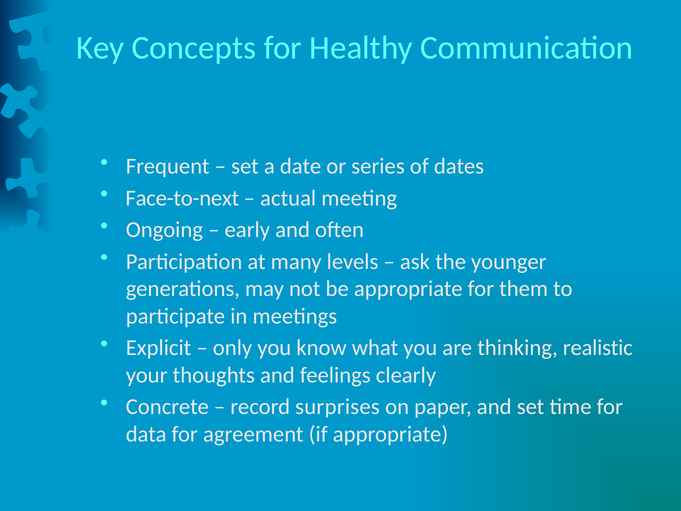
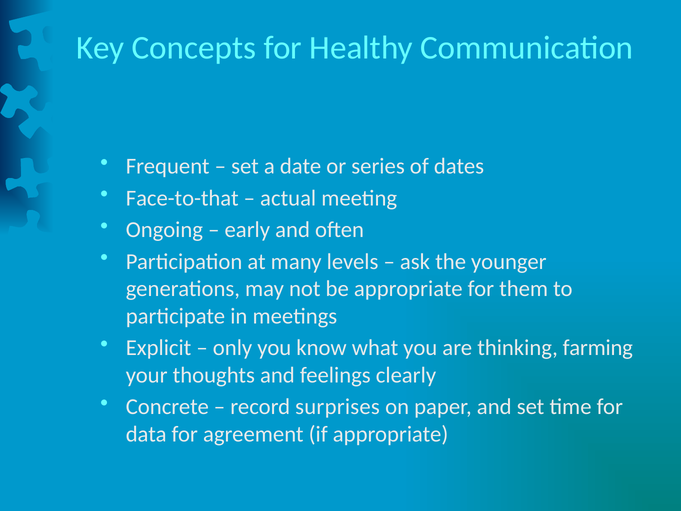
Face-to-next: Face-to-next -> Face-to-that
realistic: realistic -> farming
